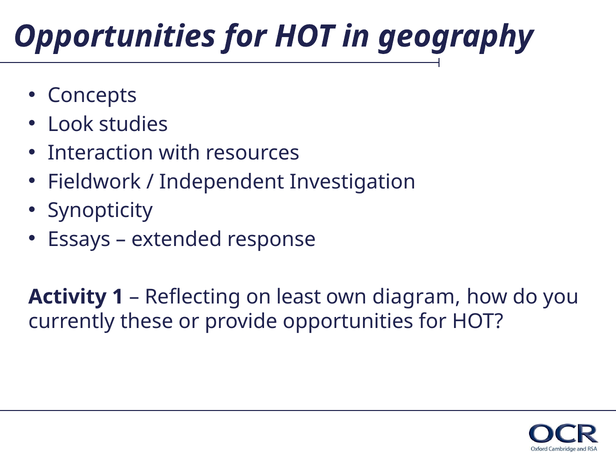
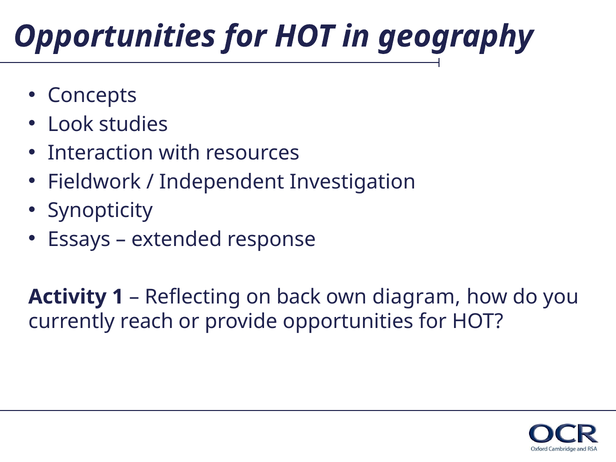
least: least -> back
these: these -> reach
